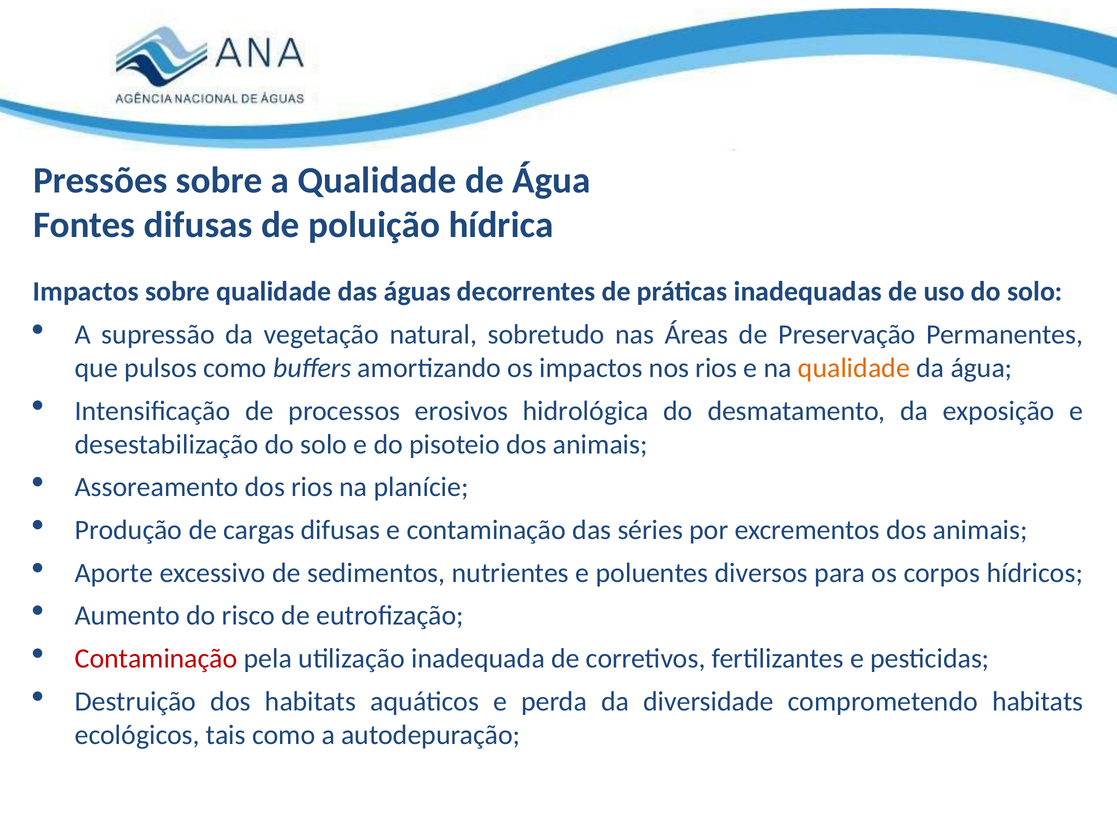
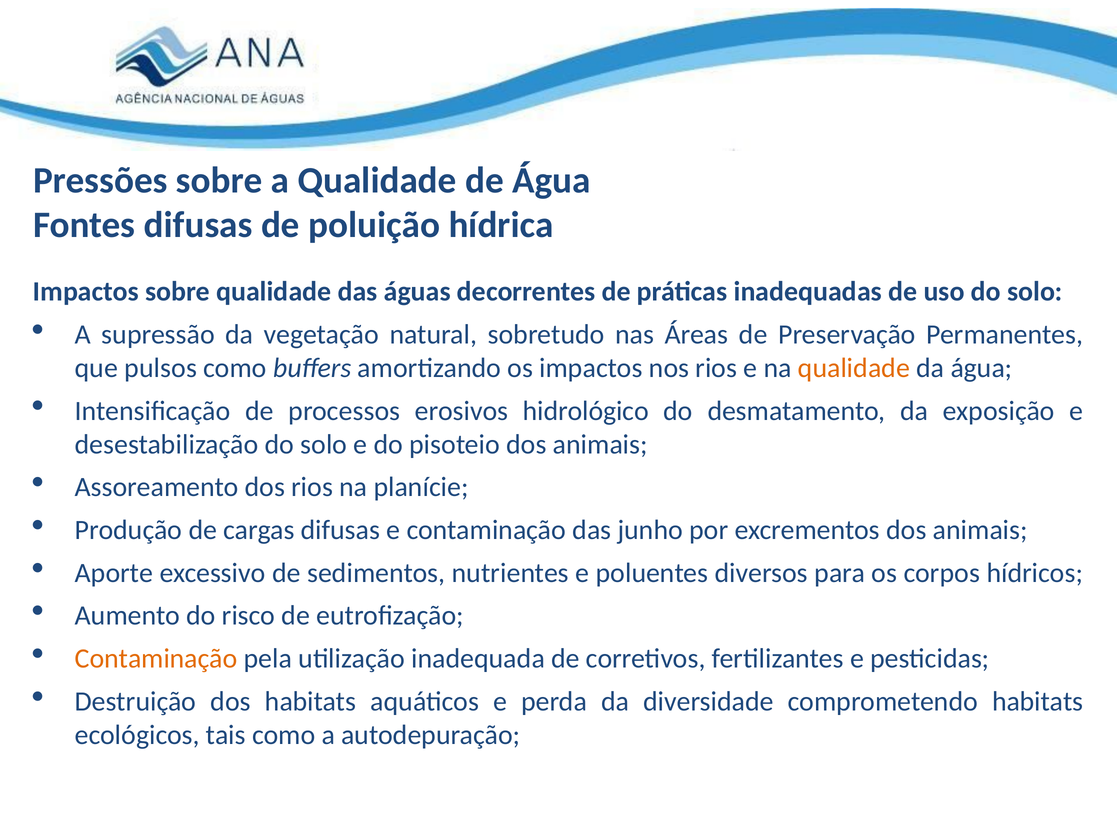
hidrológica: hidrológica -> hidrológico
séries: séries -> junho
Contaminação at (156, 658) colour: red -> orange
